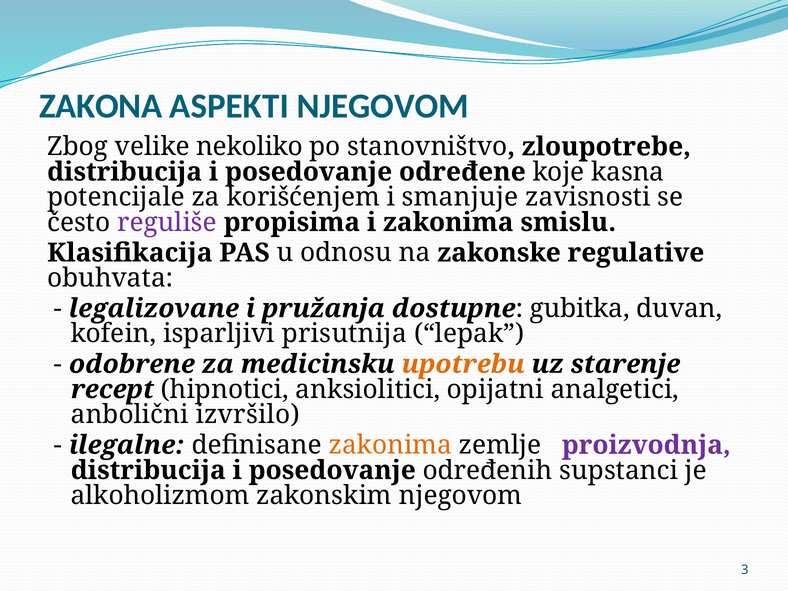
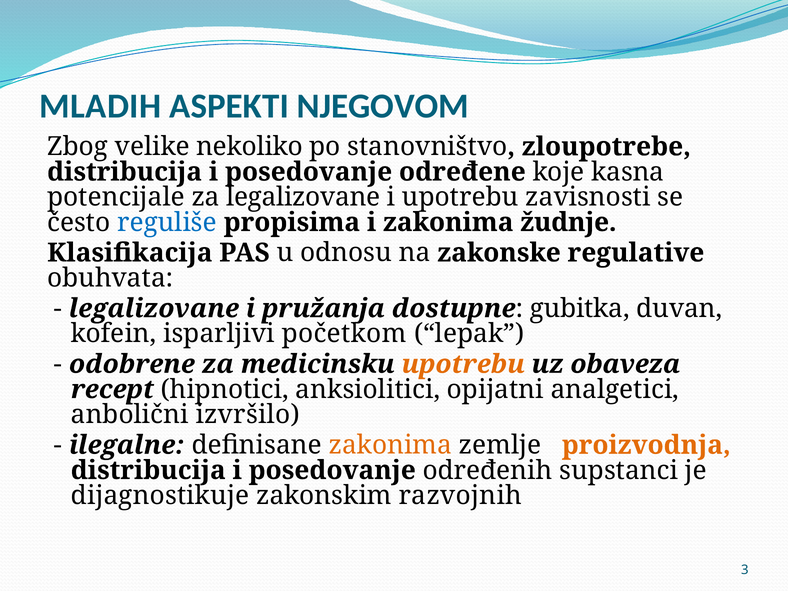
ZAKONA: ZAKONA -> MLADIH
za korišćenjem: korišćenjem -> legalizovane
i smanjuje: smanjuje -> upotrebu
reguliše colour: purple -> blue
smislu: smislu -> žudnje
prisutnija: prisutnija -> početkom
starenje: starenje -> obaveza
proizvodnja colour: purple -> orange
alkoholizmom: alkoholizmom -> dijagnostikuje
zakonskim njegovom: njegovom -> razvojnih
